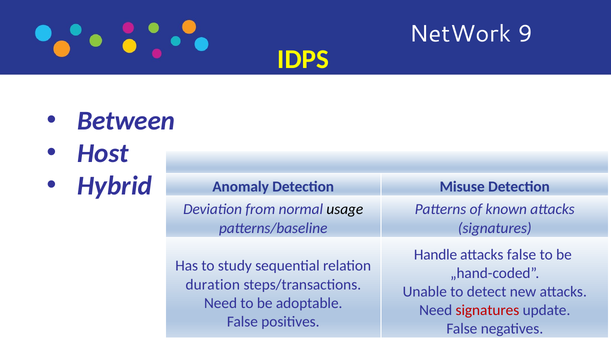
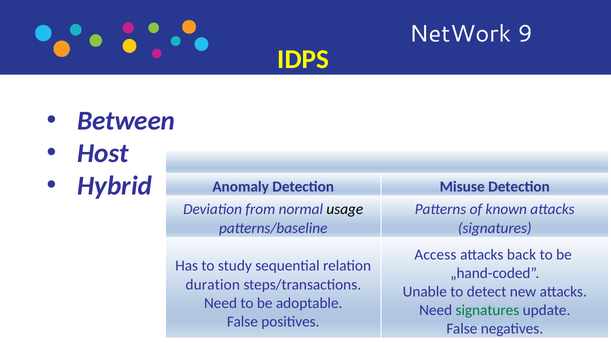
Handle: Handle -> Access
attacks false: false -> back
signatures at (487, 311) colour: red -> green
